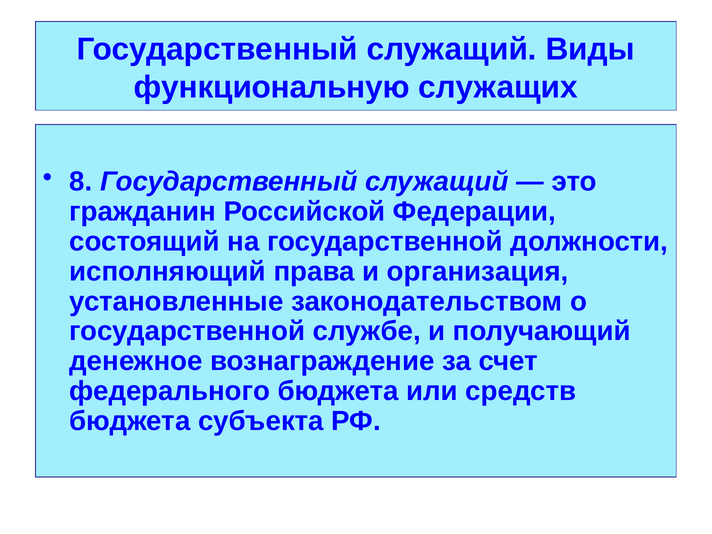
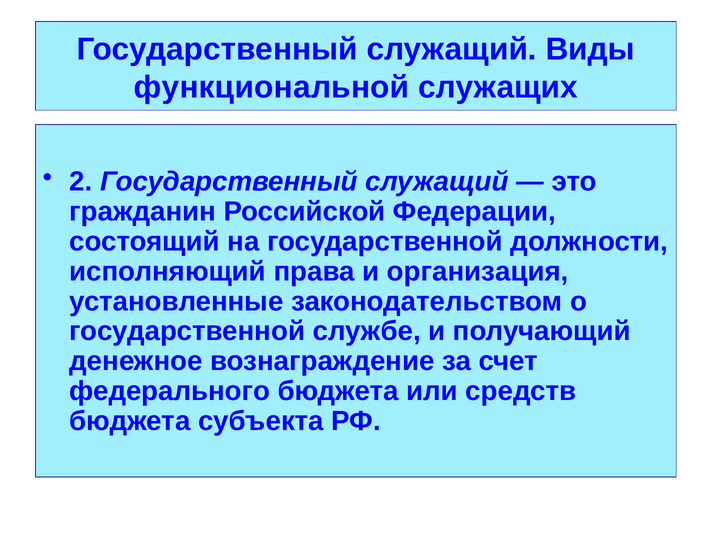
функциональную: функциональную -> функциональной
8: 8 -> 2
